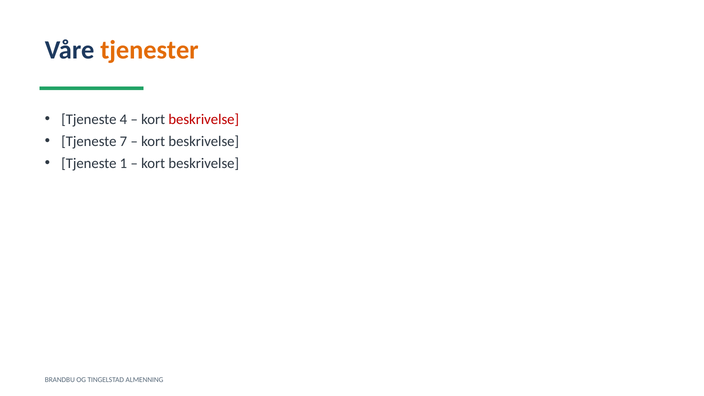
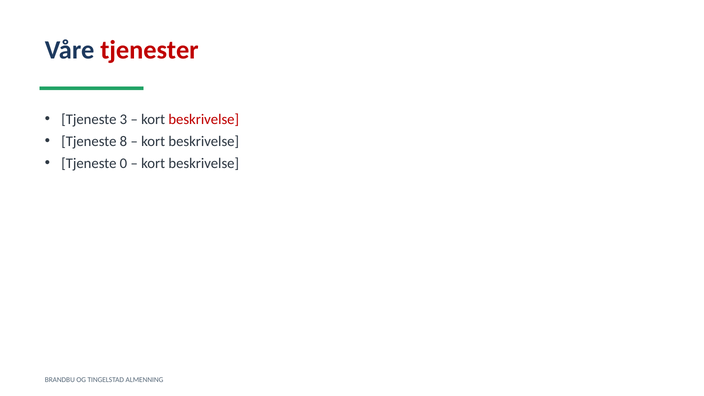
tjenester colour: orange -> red
4: 4 -> 3
7: 7 -> 8
1: 1 -> 0
